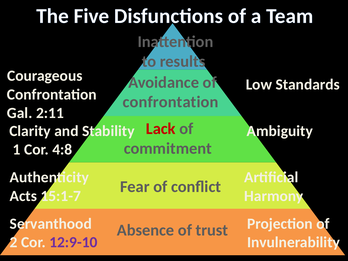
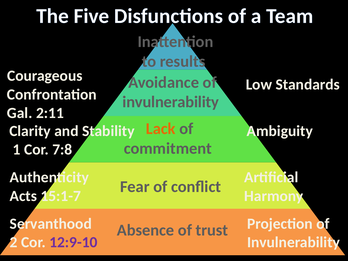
confrontation at (171, 102): confrontation -> invulnerability
Lack colour: red -> orange
4:8: 4:8 -> 7:8
